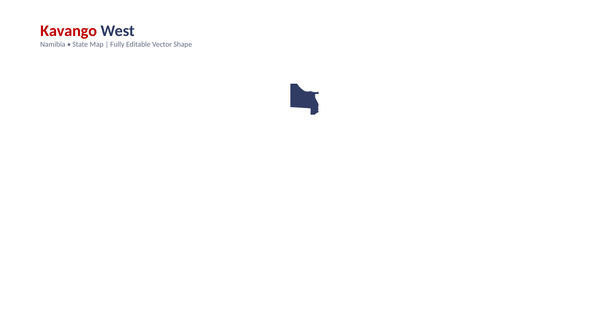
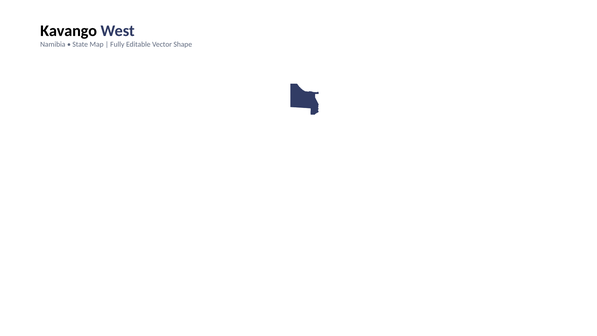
Kavango colour: red -> black
